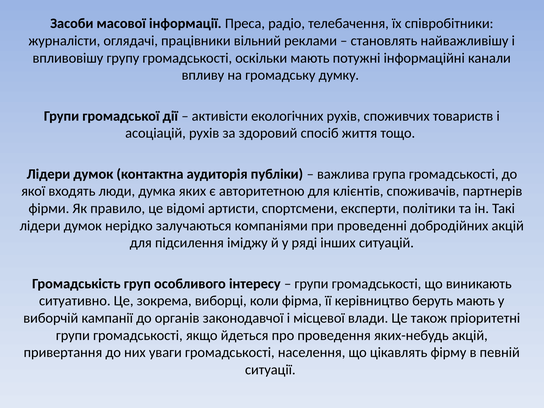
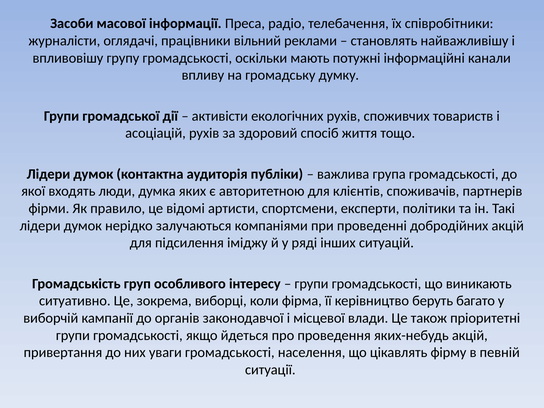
беруть мають: мають -> багато
